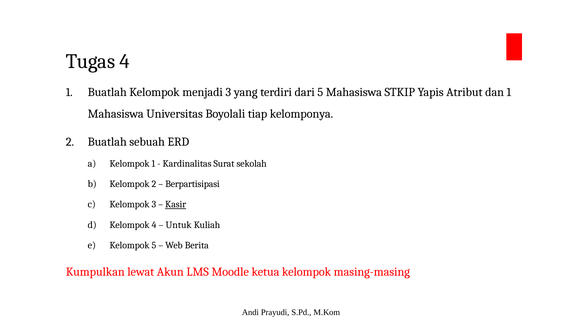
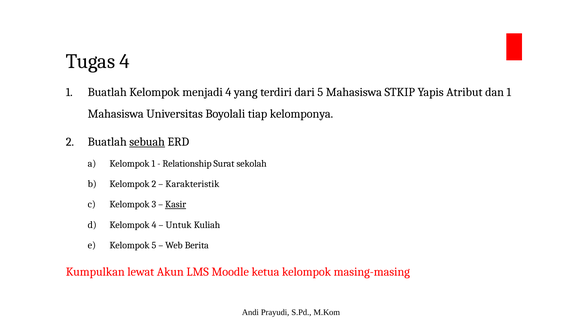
menjadi 3: 3 -> 4
sebuah underline: none -> present
Kardinalitas: Kardinalitas -> Relationship
Berpartisipasi: Berpartisipasi -> Karakteristik
